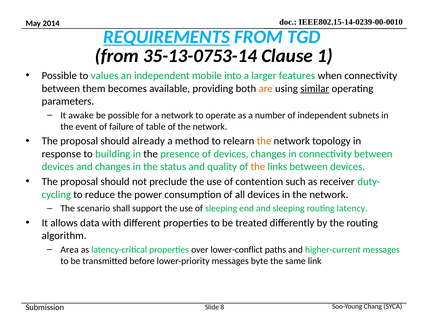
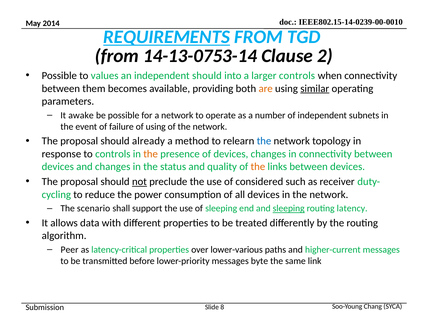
35-13-0753-14: 35-13-0753-14 -> 14-13-0753-14
1: 1 -> 2
independent mobile: mobile -> should
larger features: features -> controls
of table: table -> using
the at (264, 141) colour: orange -> blue
to building: building -> controls
the at (151, 154) colour: black -> orange
not underline: none -> present
contention: contention -> considered
sleeping at (289, 208) underline: none -> present
Area: Area -> Peer
lower-conflict: lower-conflict -> lower-various
